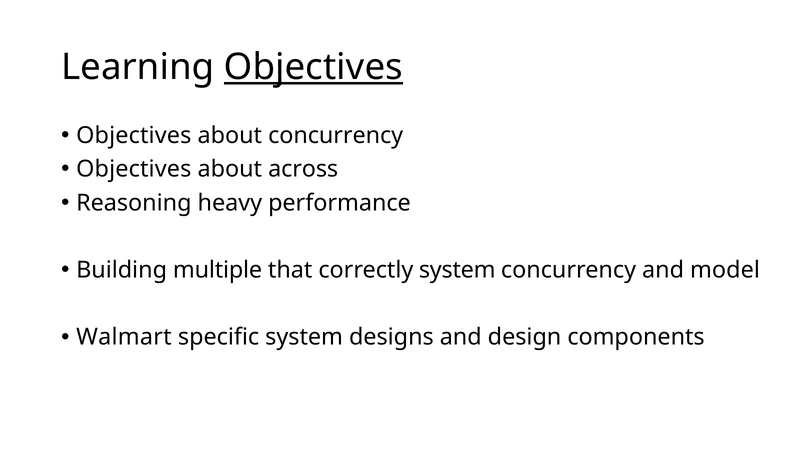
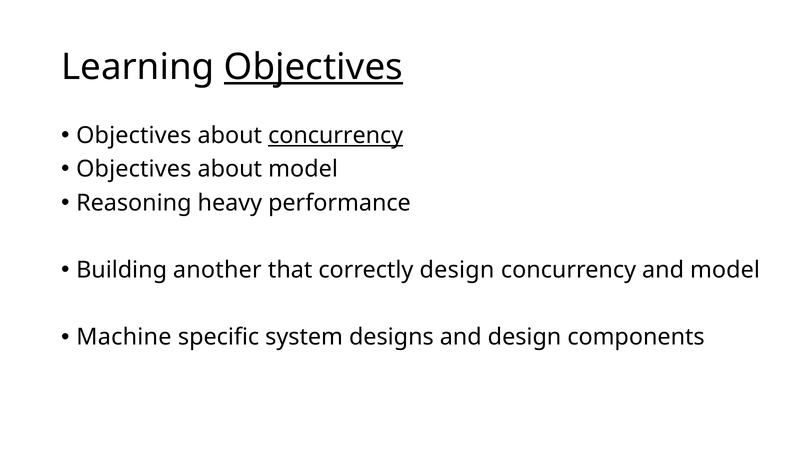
concurrency at (336, 136) underline: none -> present
about across: across -> model
multiple: multiple -> another
correctly system: system -> design
Walmart: Walmart -> Machine
